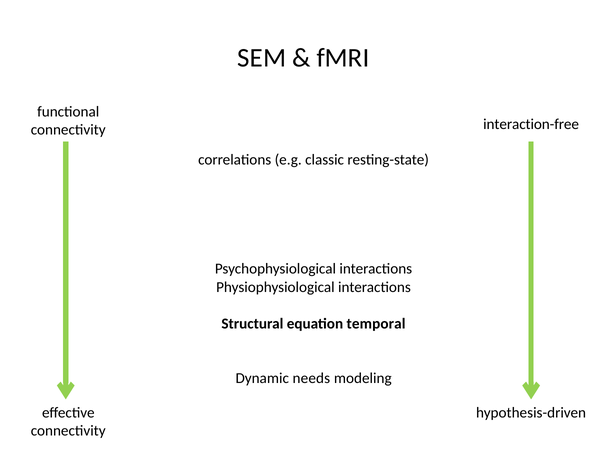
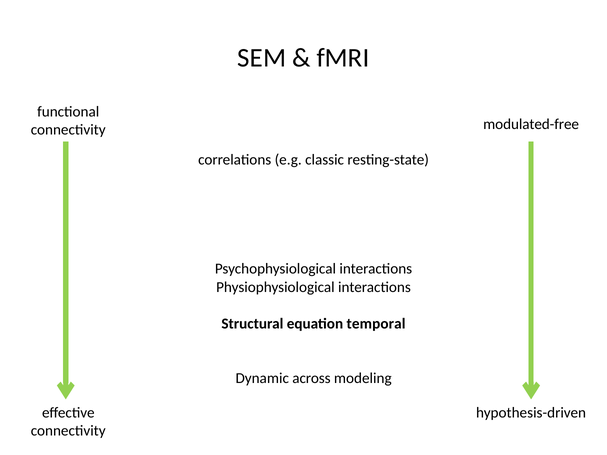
interaction-free: interaction-free -> modulated-free
needs: needs -> across
